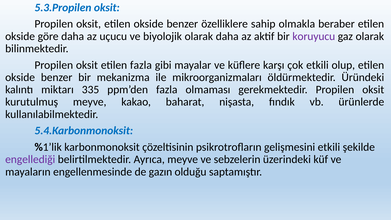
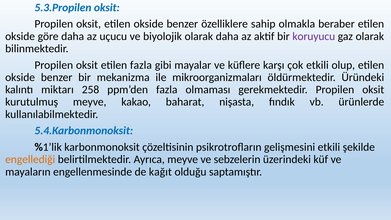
335: 335 -> 258
engellediği colour: purple -> orange
gazın: gazın -> kağıt
